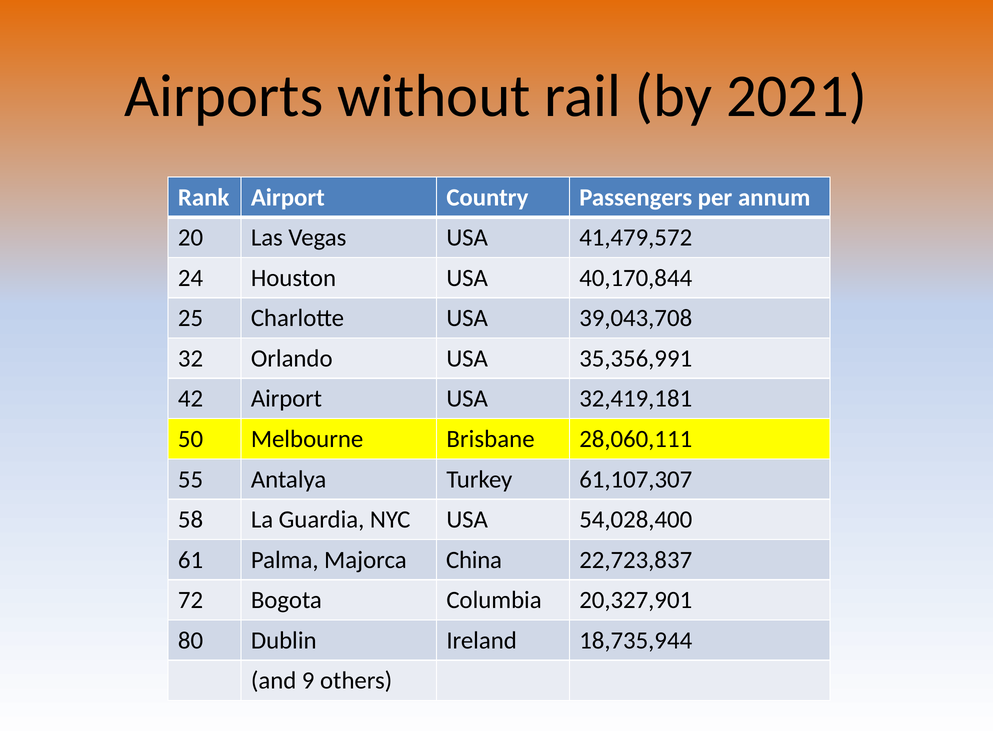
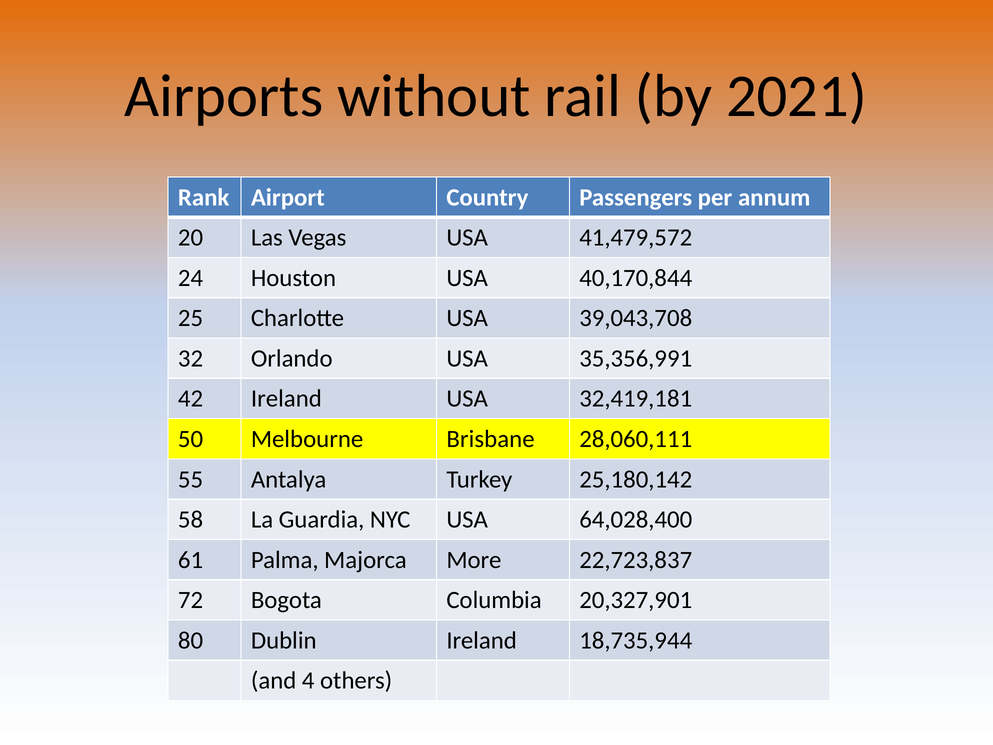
42 Airport: Airport -> Ireland
61,107,307: 61,107,307 -> 25,180,142
54,028,400: 54,028,400 -> 64,028,400
China: China -> More
9: 9 -> 4
